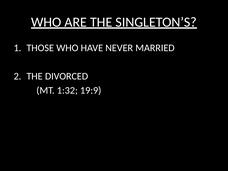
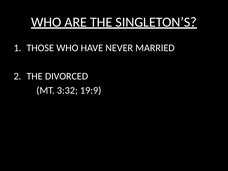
1:32: 1:32 -> 3:32
